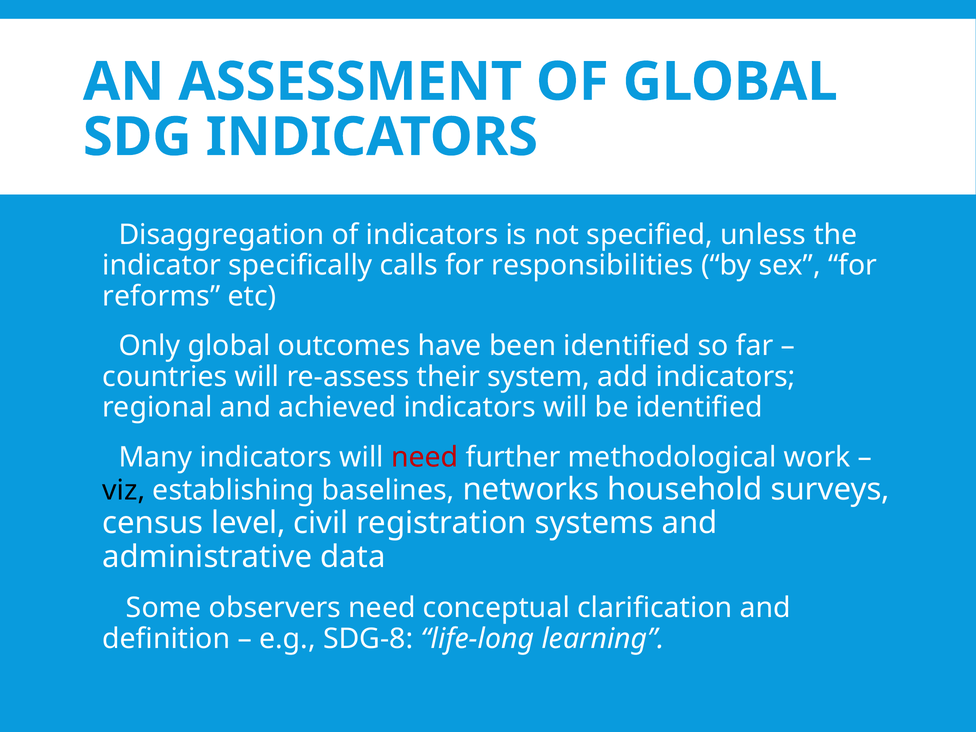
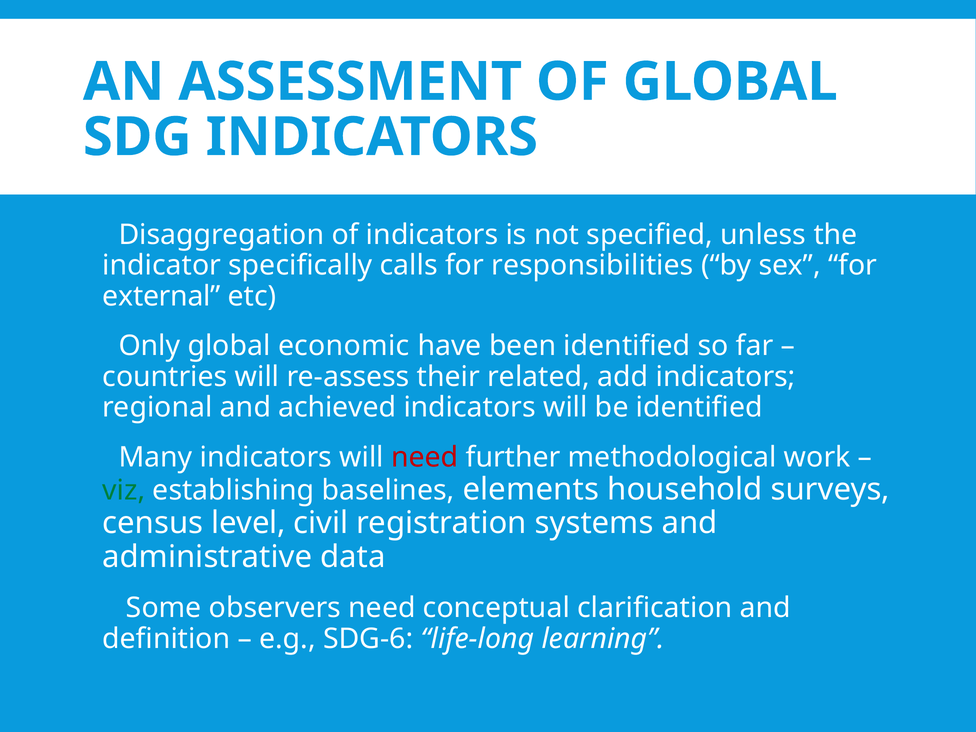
reforms: reforms -> external
outcomes: outcomes -> economic
system: system -> related
viz colour: black -> green
networks: networks -> elements
SDG-8: SDG-8 -> SDG-6
